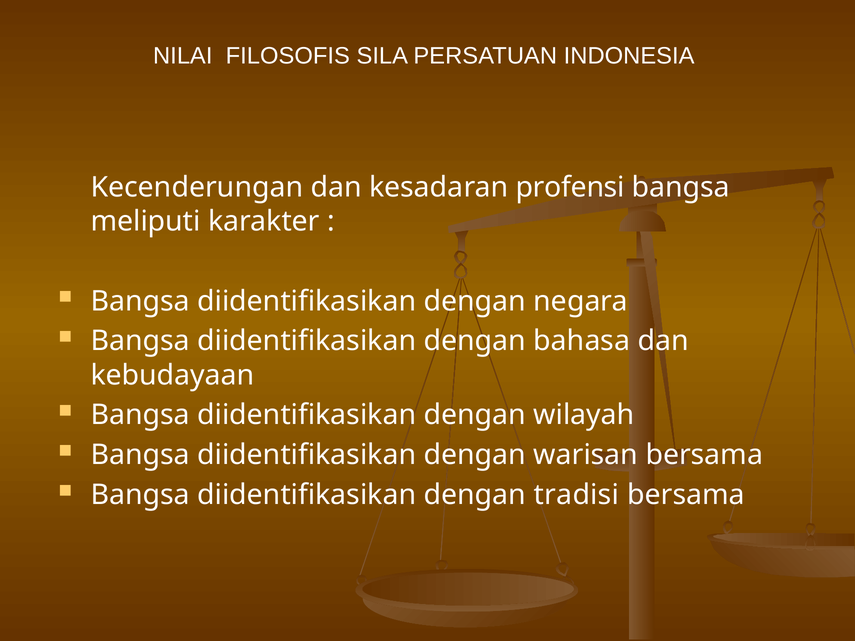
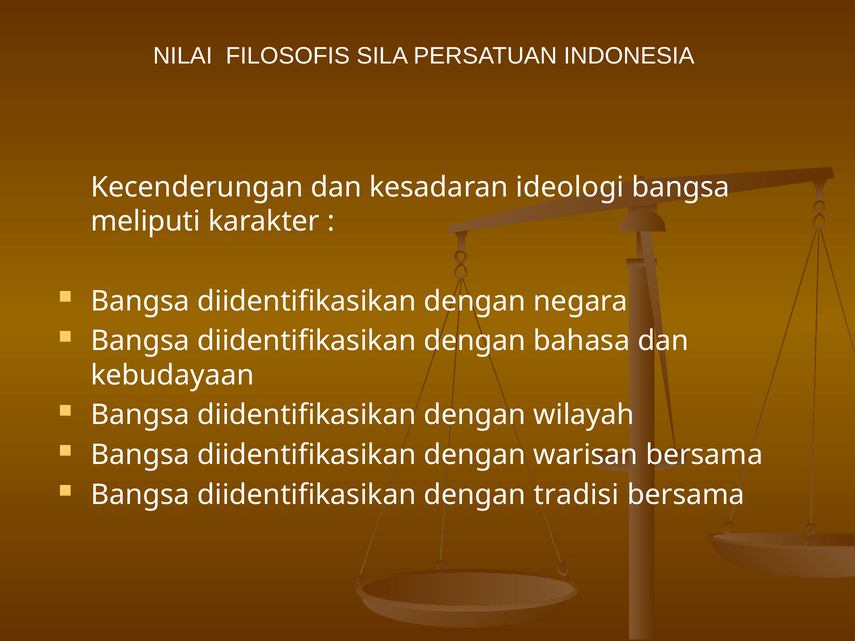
profensi: profensi -> ideologi
